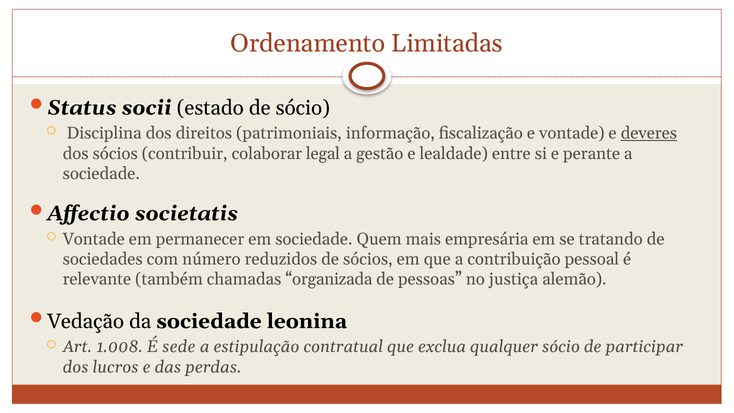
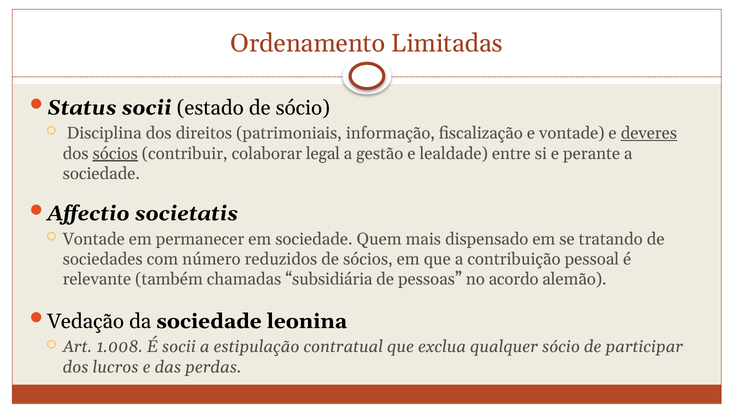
sócios at (115, 153) underline: none -> present
empresária: empresária -> dispensado
organizada: organizada -> subsidiária
justiça: justiça -> acordo
É sede: sede -> socii
